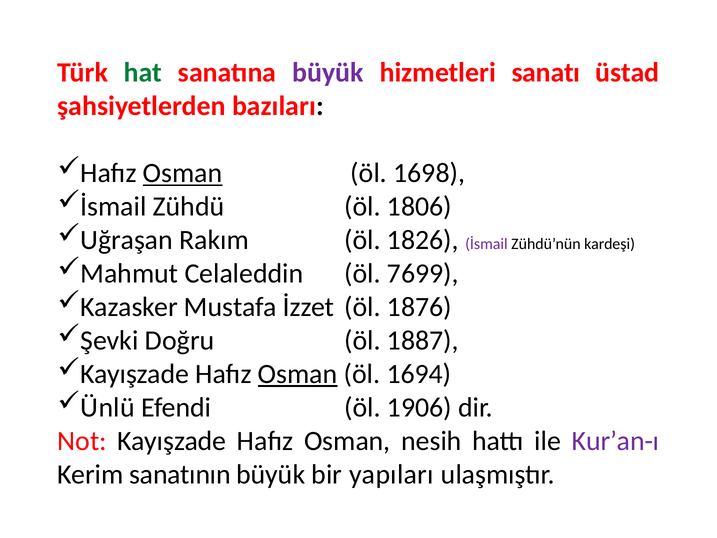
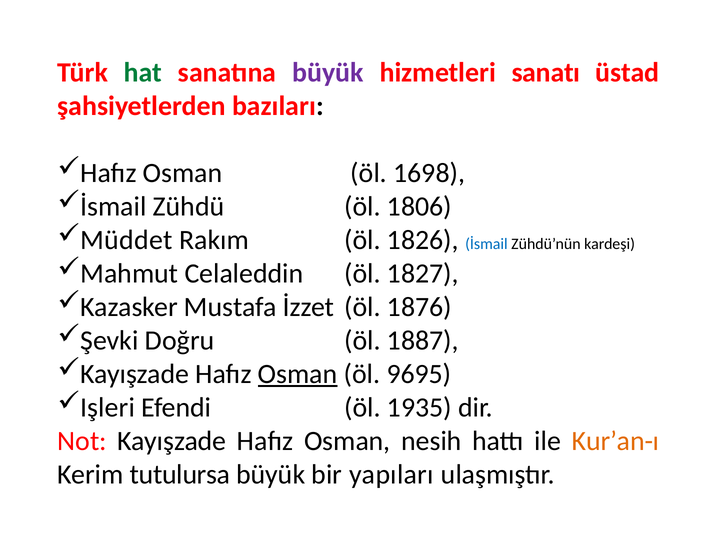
Osman at (183, 173) underline: present -> none
Uğraşan: Uğraşan -> Müddet
İsmail at (486, 244) colour: purple -> blue
7699: 7699 -> 1827
1694: 1694 -> 9695
Ünlü: Ünlü -> Işleri
1906: 1906 -> 1935
Kur’an-ı colour: purple -> orange
sanatının: sanatının -> tutulursa
